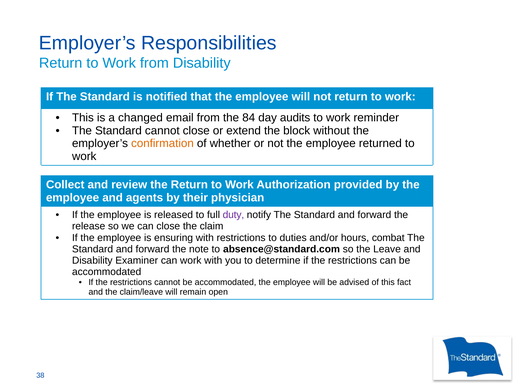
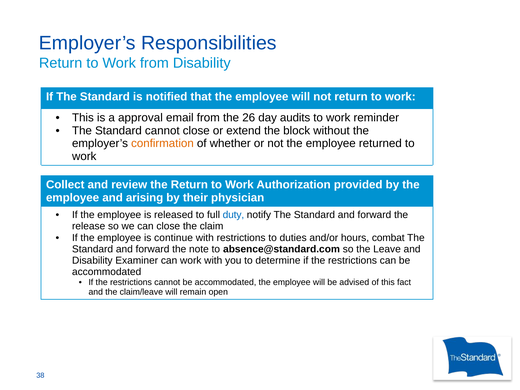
changed: changed -> approval
84: 84 -> 26
agents: agents -> arising
duty colour: purple -> blue
ensuring: ensuring -> continue
